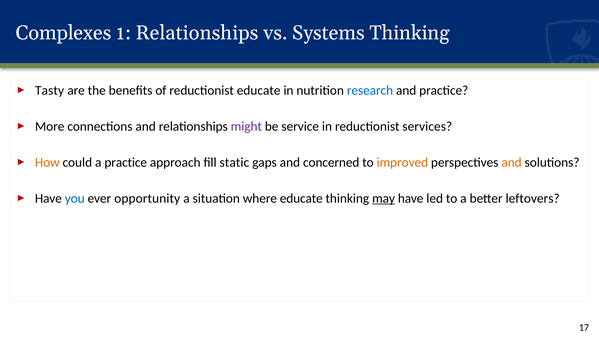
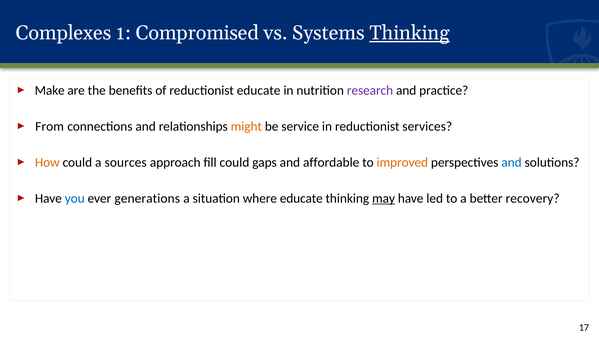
1 Relationships: Relationships -> Compromised
Thinking at (410, 33) underline: none -> present
Tasty: Tasty -> Make
research colour: blue -> purple
More: More -> From
might colour: purple -> orange
a practice: practice -> sources
fill static: static -> could
concerned: concerned -> affordable
and at (512, 162) colour: orange -> blue
opportunity: opportunity -> generations
leftovers: leftovers -> recovery
